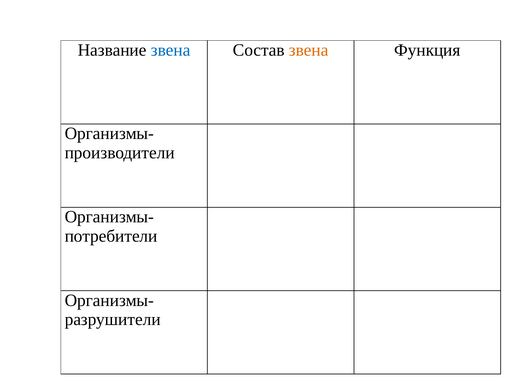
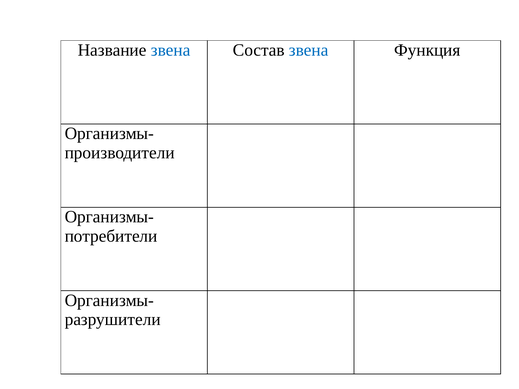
звена at (309, 50) colour: orange -> blue
